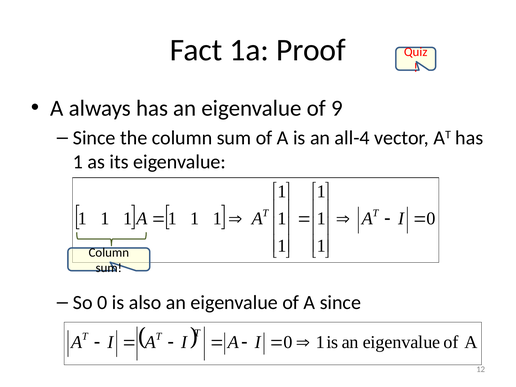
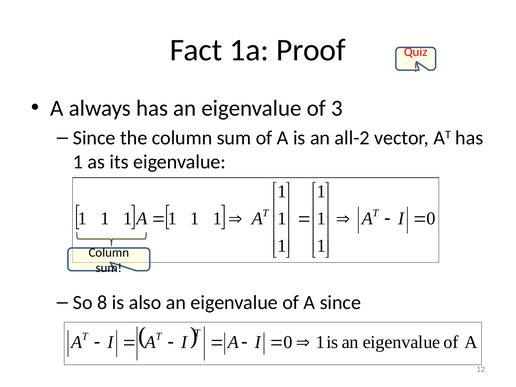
9: 9 -> 3
all-4: all-4 -> all-2
So 0: 0 -> 8
